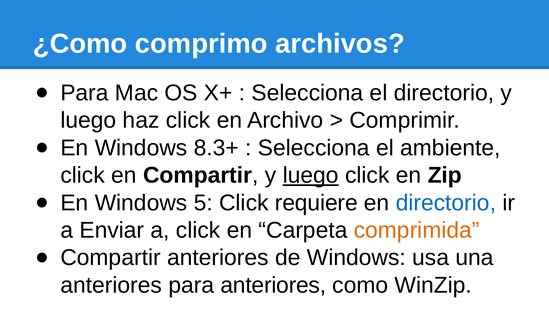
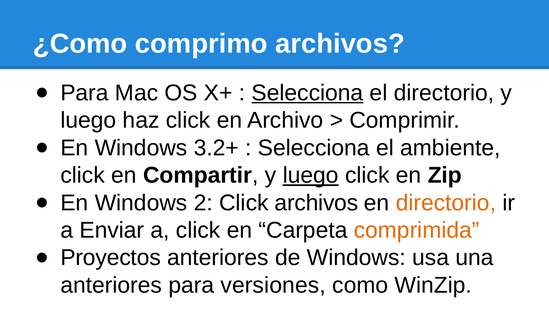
Selecciona at (307, 93) underline: none -> present
8.3+: 8.3+ -> 3.2+
5: 5 -> 2
Click requiere: requiere -> archivos
directorio at (446, 203) colour: blue -> orange
Compartir at (111, 258): Compartir -> Proyectos
para anteriores: anteriores -> versiones
